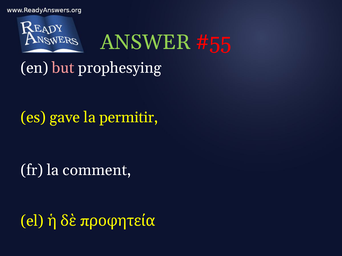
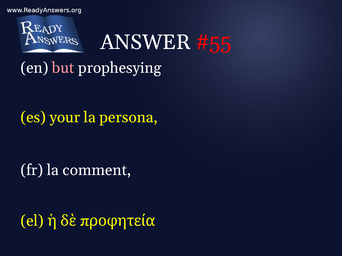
ANSWER colour: light green -> white
gave: gave -> your
permitir: permitir -> persona
